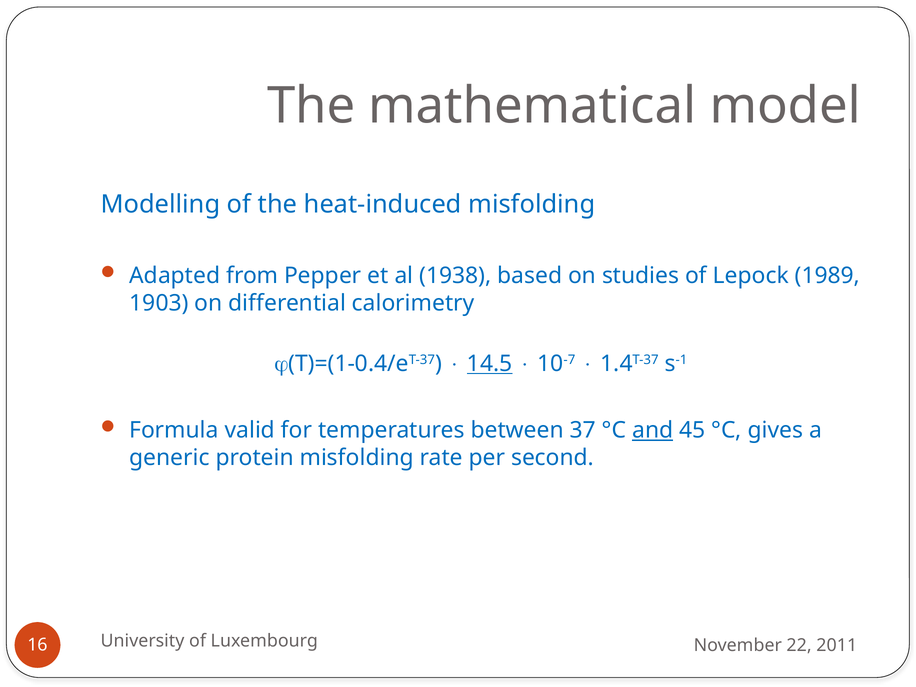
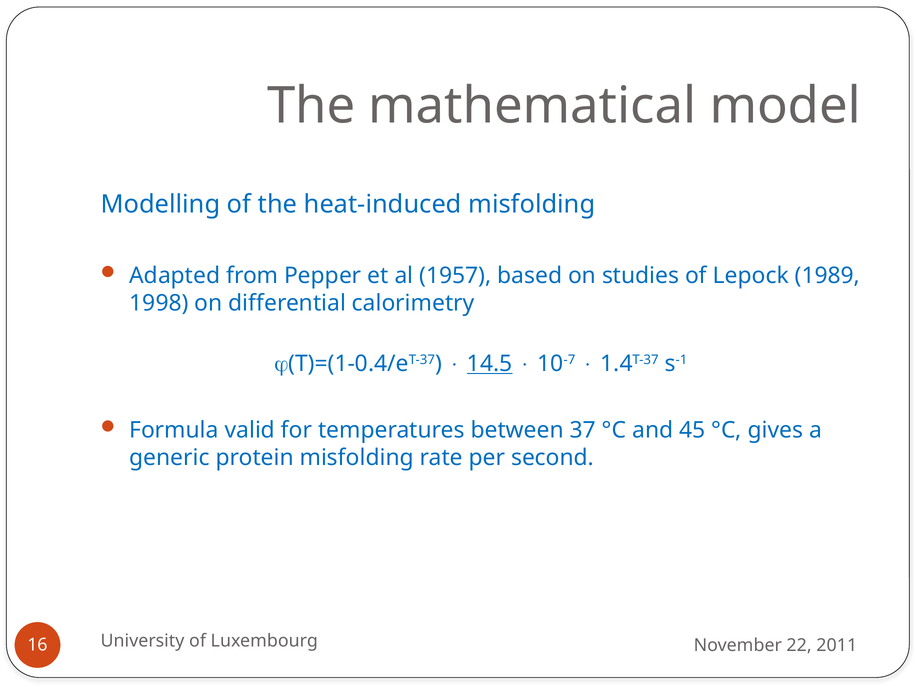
1938: 1938 -> 1957
1903: 1903 -> 1998
and underline: present -> none
